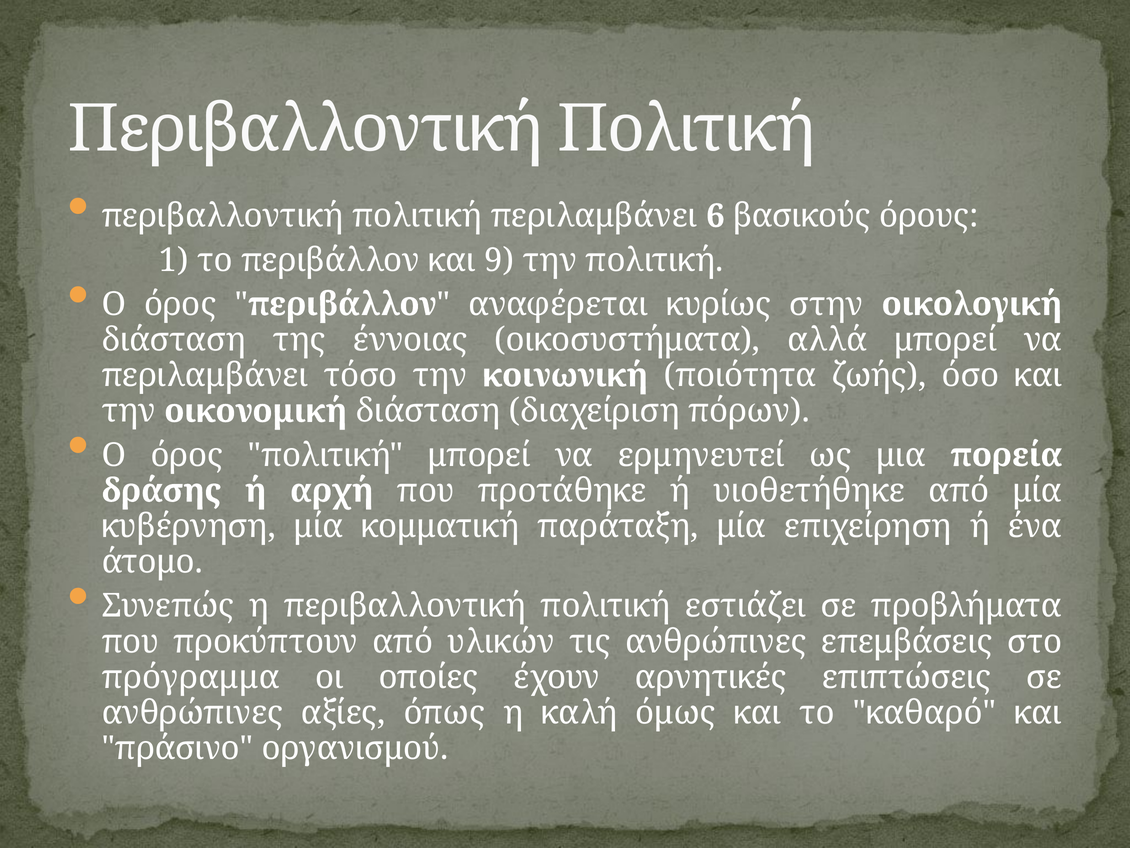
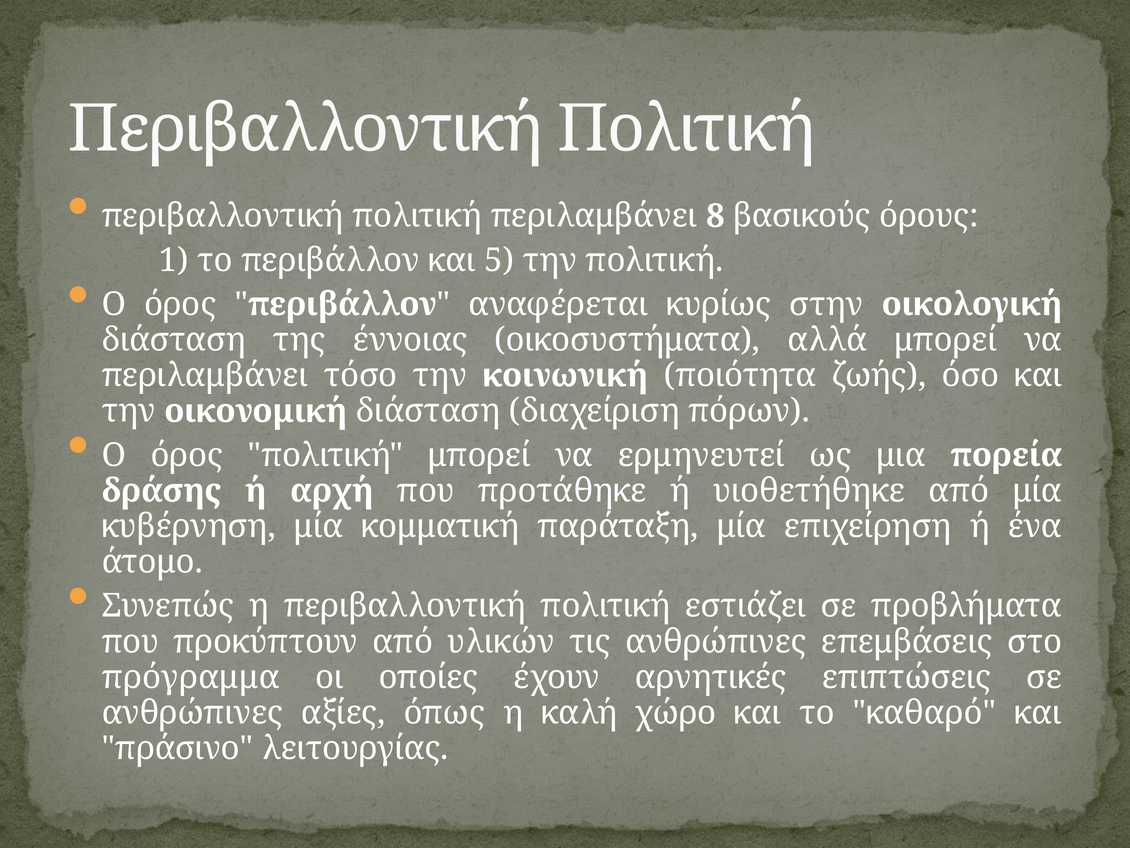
6: 6 -> 8
9: 9 -> 5
όμως: όμως -> χώρο
οργανισμού: οργανισμού -> λειτουργίας
